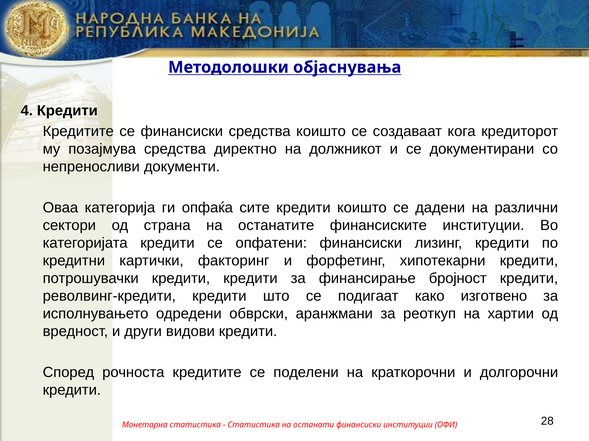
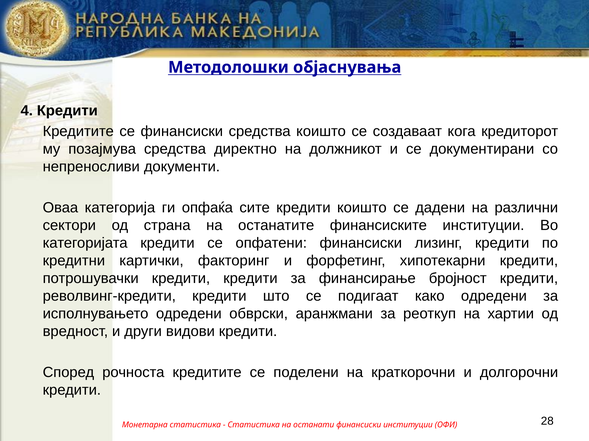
како изготвено: изготвено -> одредени
